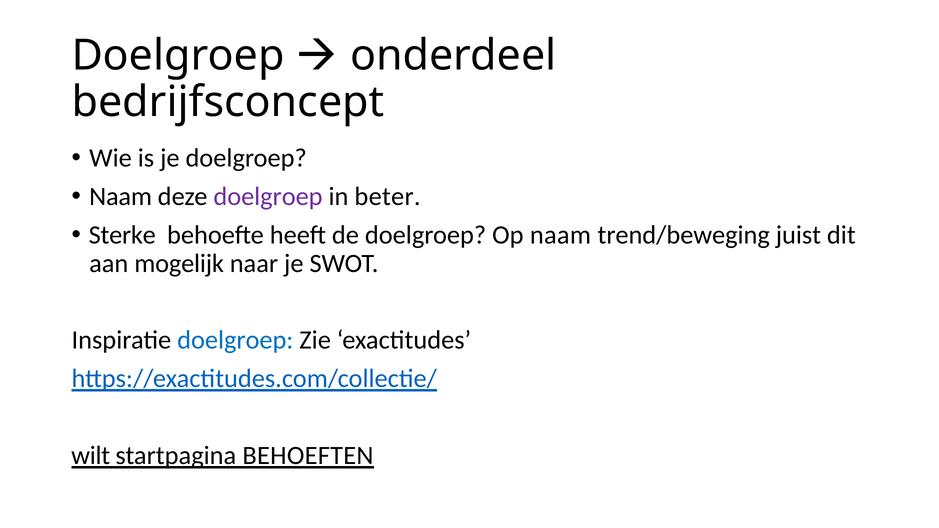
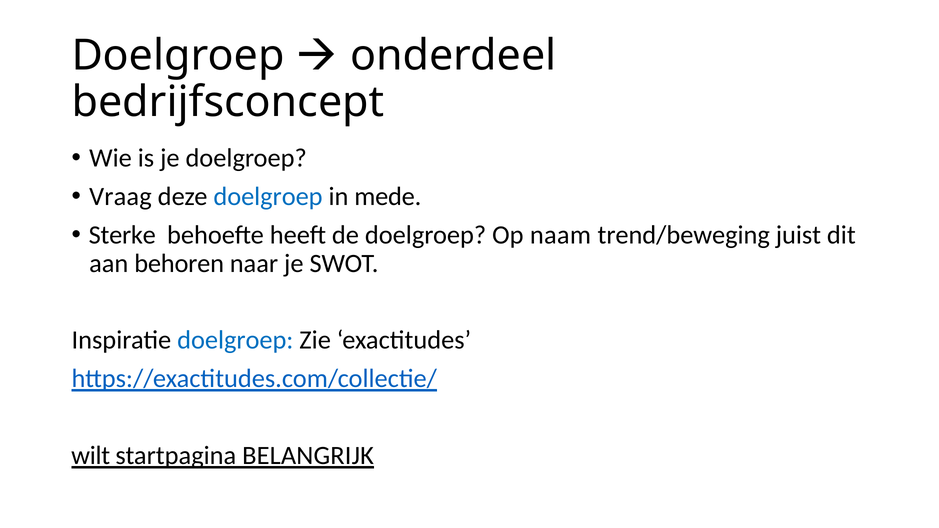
Naam at (121, 197): Naam -> Vraag
doelgroep at (268, 197) colour: purple -> blue
beter: beter -> mede
mogelijk: mogelijk -> behoren
BEHOEFTEN: BEHOEFTEN -> BELANGRIJK
